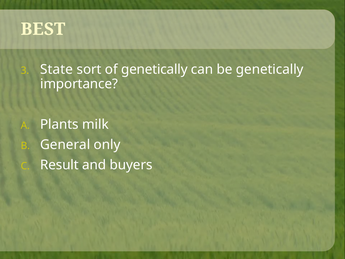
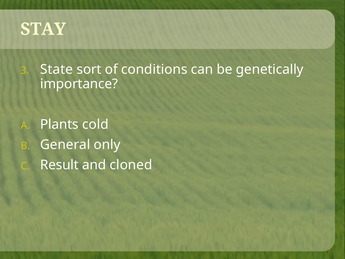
BEST: BEST -> STAY
of genetically: genetically -> conditions
milk: milk -> cold
buyers: buyers -> cloned
